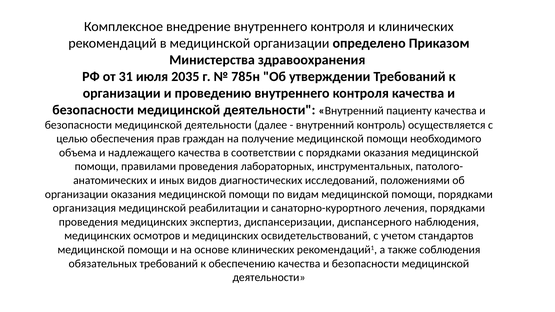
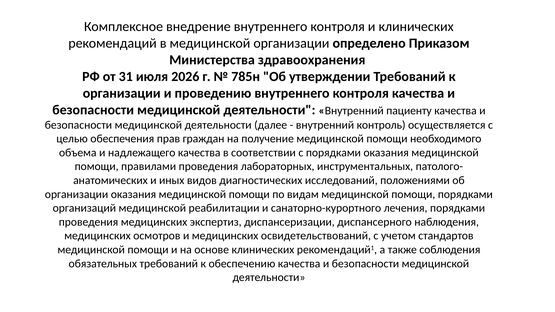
2035: 2035 -> 2026
организация: организация -> организаций
